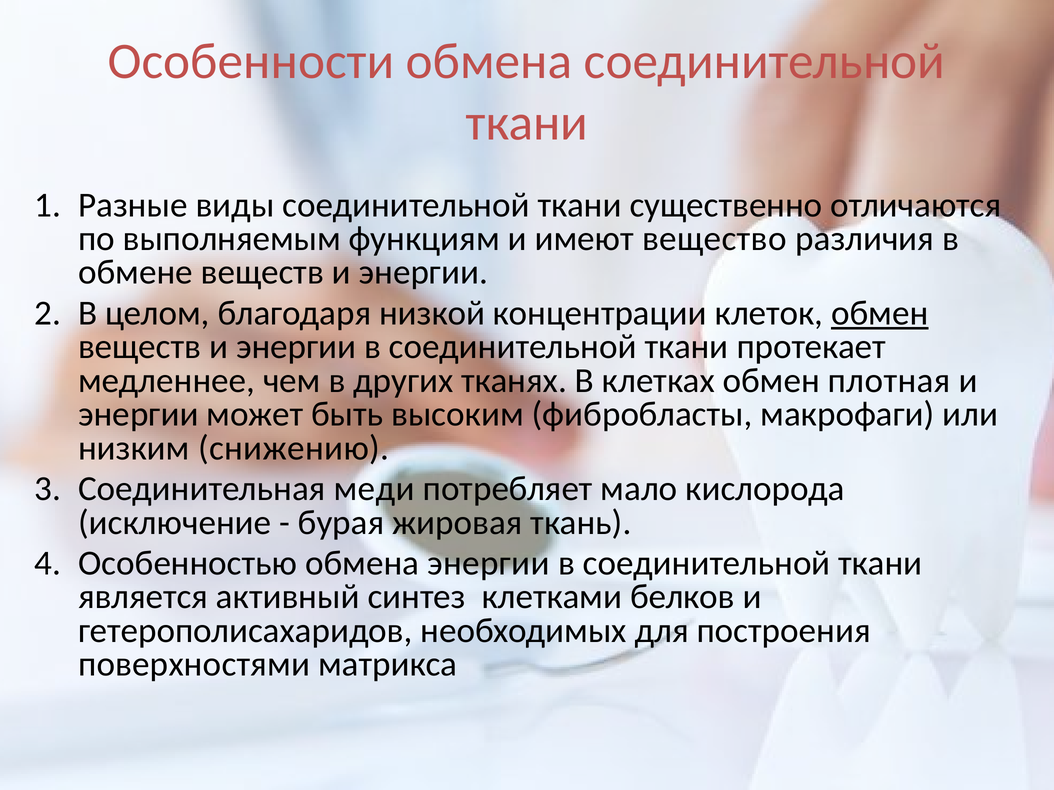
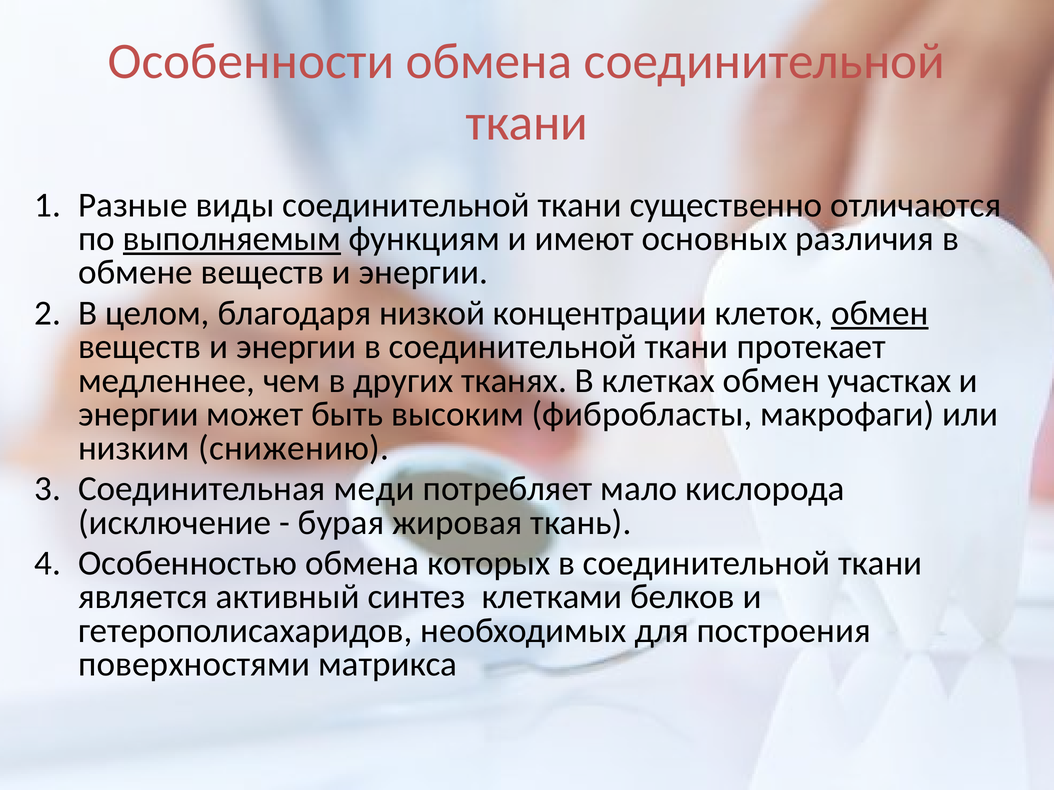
выполняемым underline: none -> present
вещество: вещество -> основных
плотная: плотная -> участках
обмена энергии: энергии -> которых
